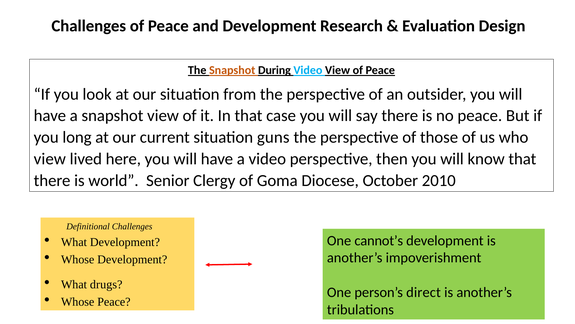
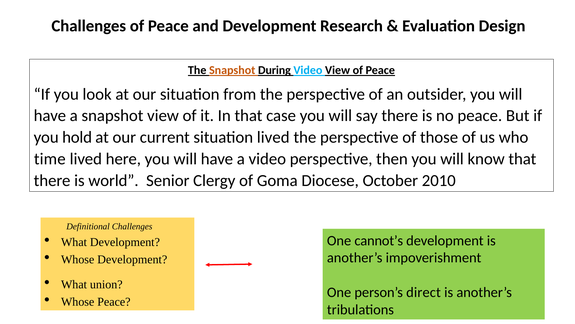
long: long -> hold
situation guns: guns -> lived
view at (50, 159): view -> time
drugs: drugs -> union
